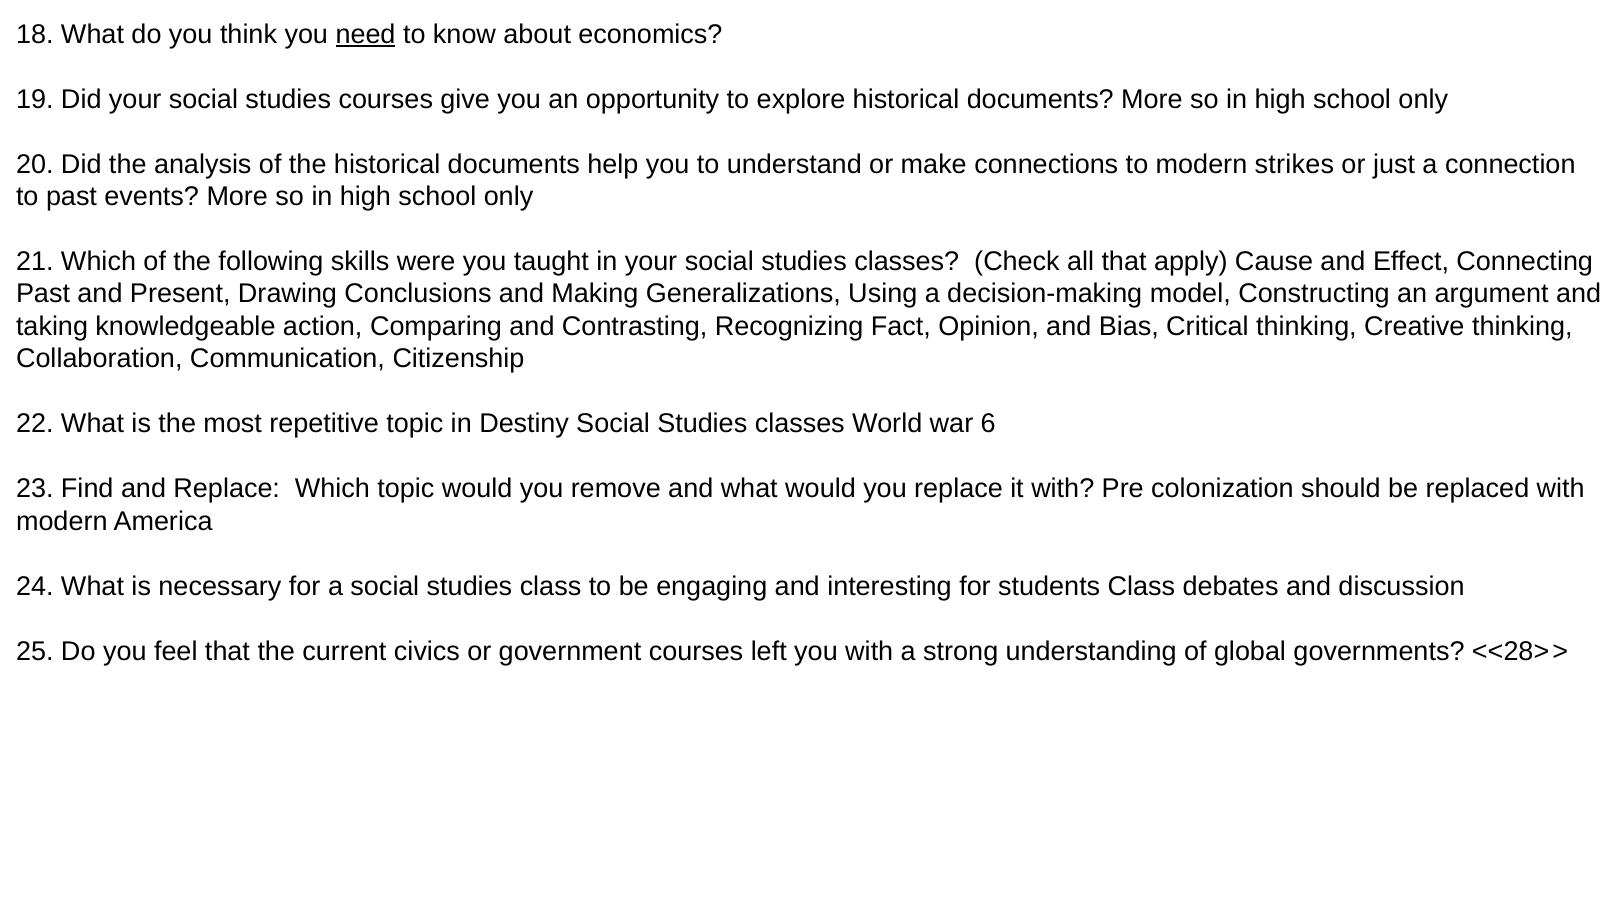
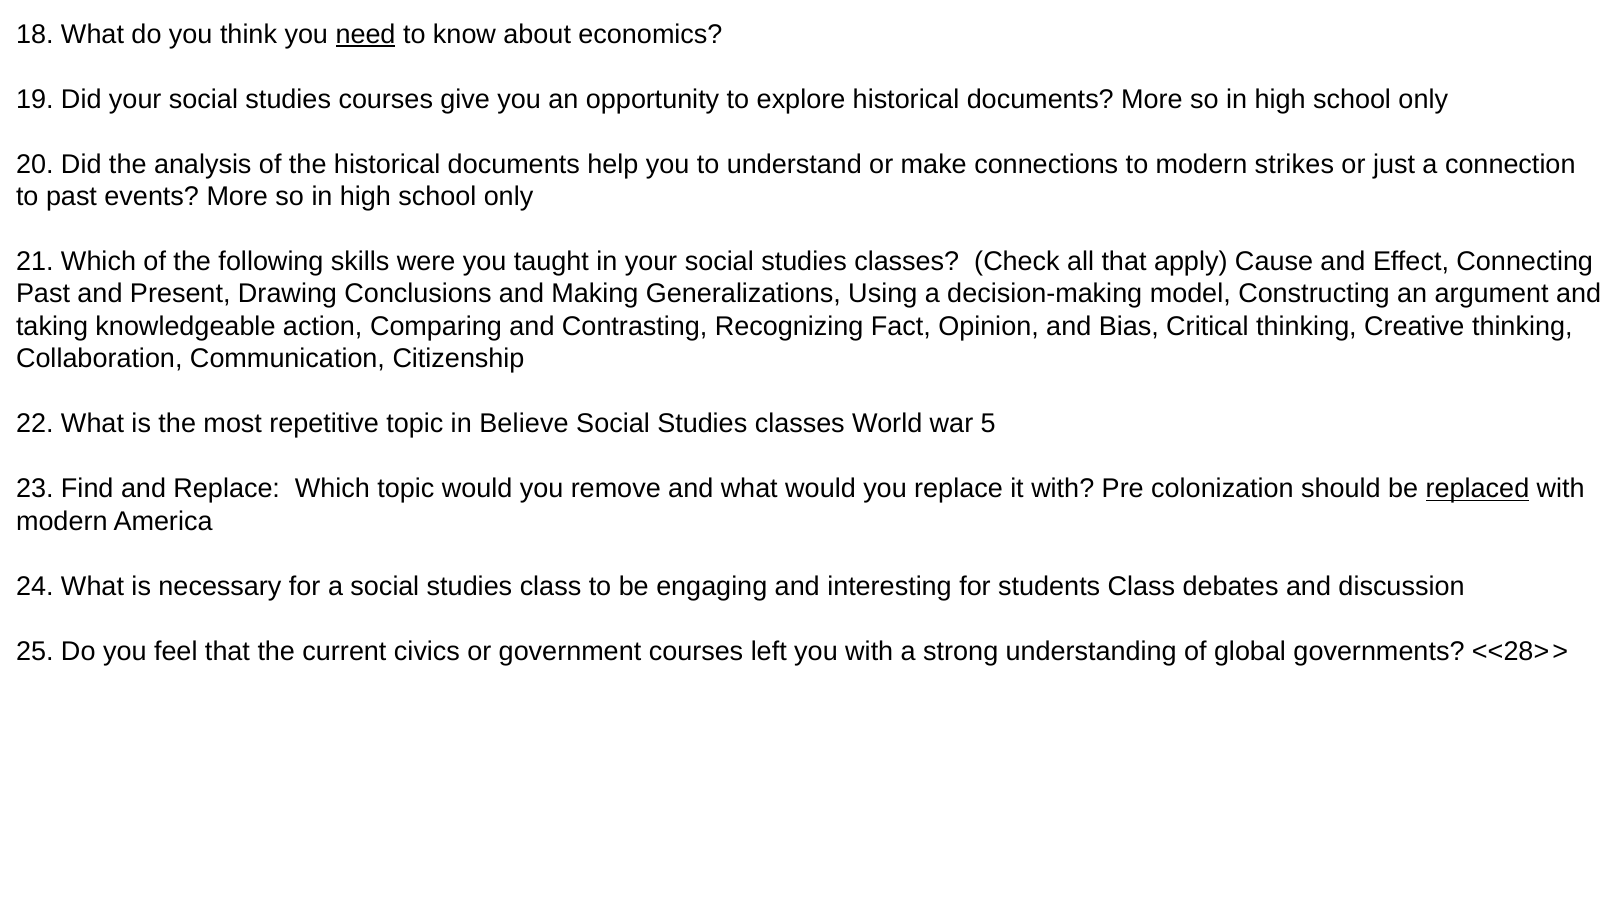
Destiny: Destiny -> Believe
6: 6 -> 5
replaced underline: none -> present
